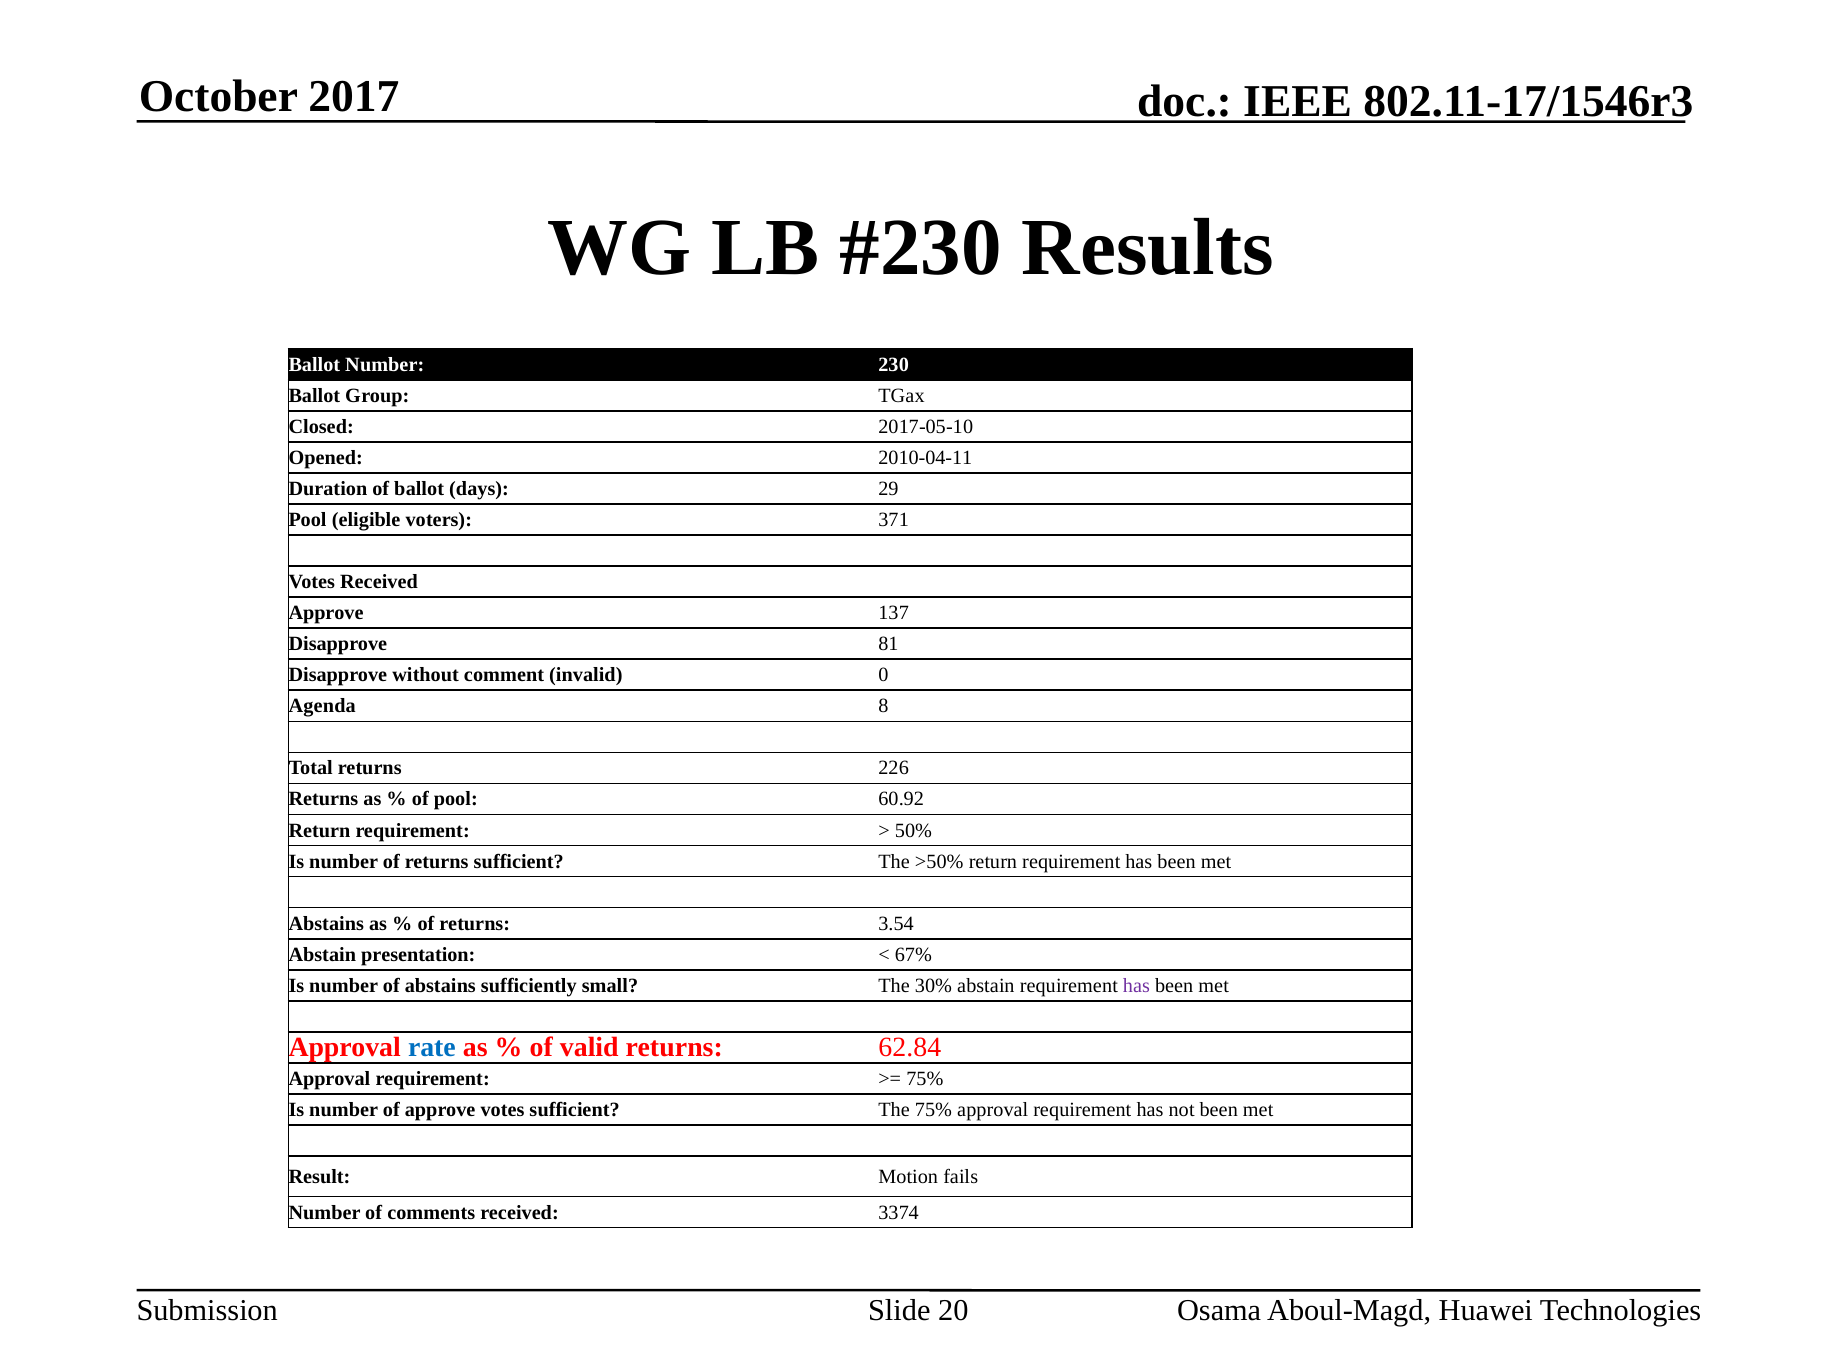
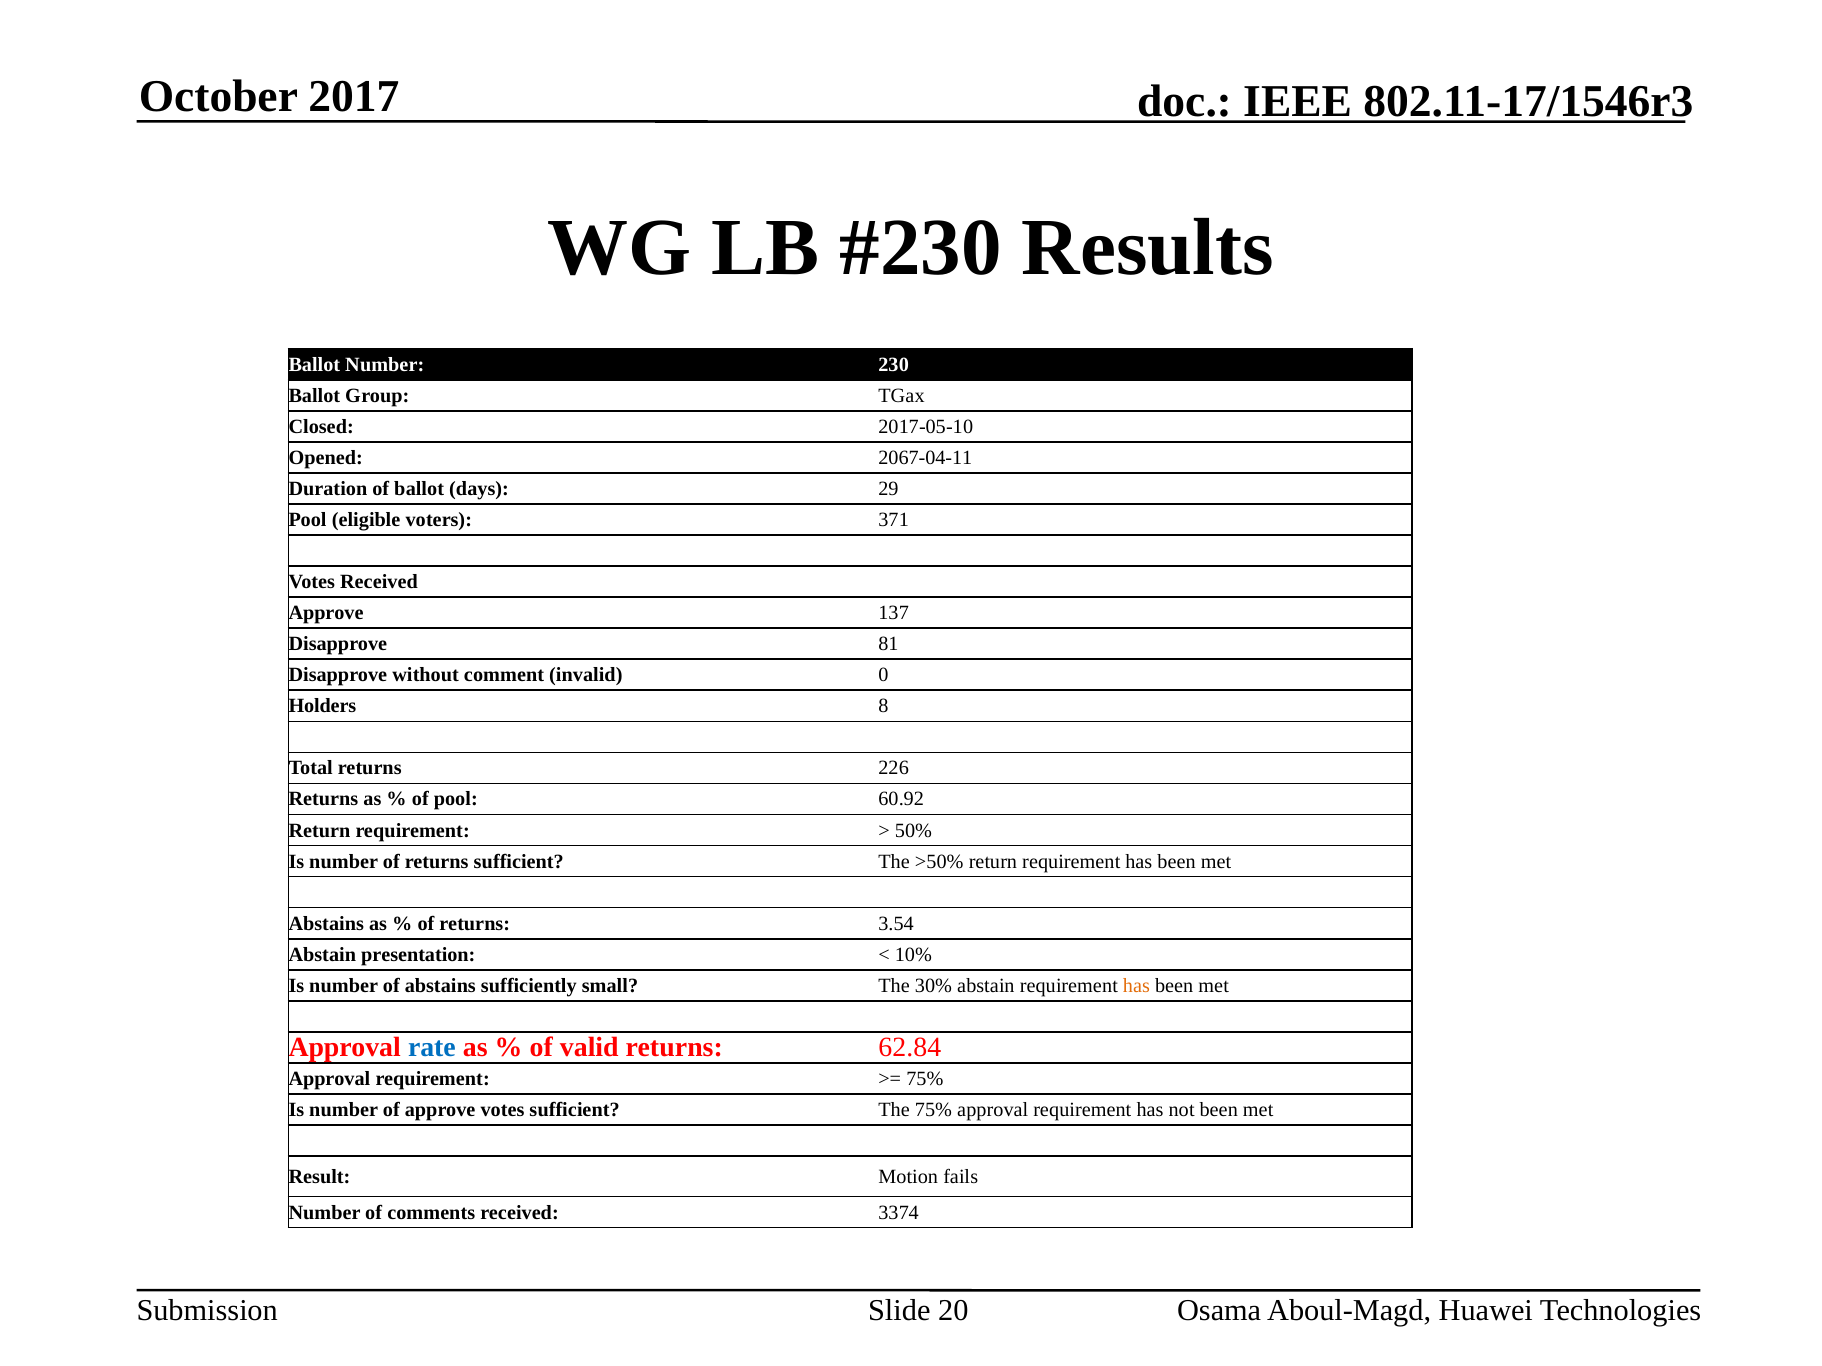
2010-04-11: 2010-04-11 -> 2067-04-11
Agenda: Agenda -> Holders
67%: 67% -> 10%
has at (1136, 986) colour: purple -> orange
